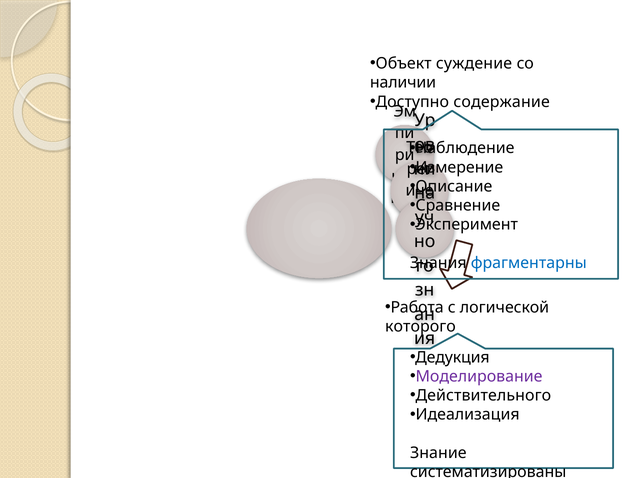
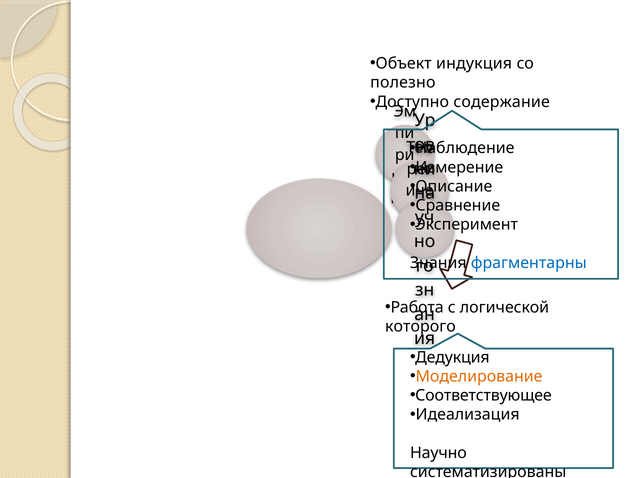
суждение: суждение -> индукция
наличии: наличии -> полезно
Моделирование colour: purple -> orange
Действительного: Действительного -> Соответствующее
Знание: Знание -> Научно
